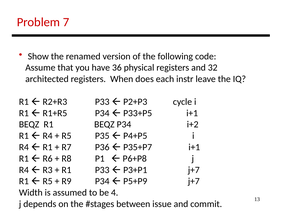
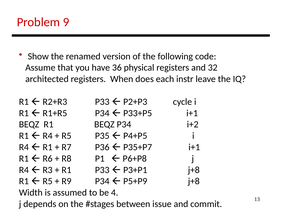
7: 7 -> 9
P3+P1 j+7: j+7 -> j+8
P5+P9 j+7: j+7 -> j+8
